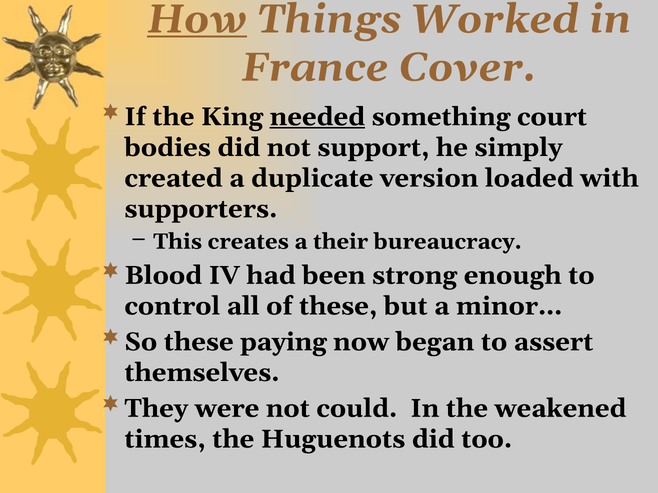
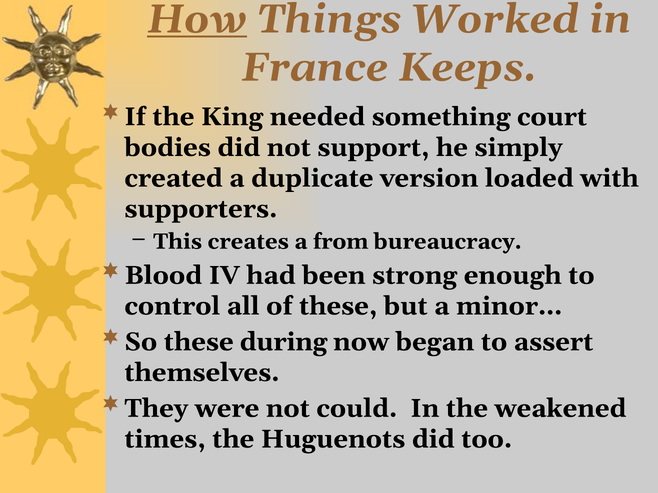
Cover: Cover -> Keeps
needed underline: present -> none
their: their -> from
paying: paying -> during
